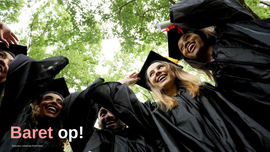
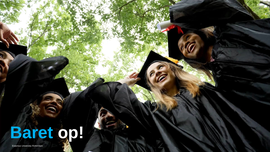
Baret at (32, 133) colour: pink -> light blue
